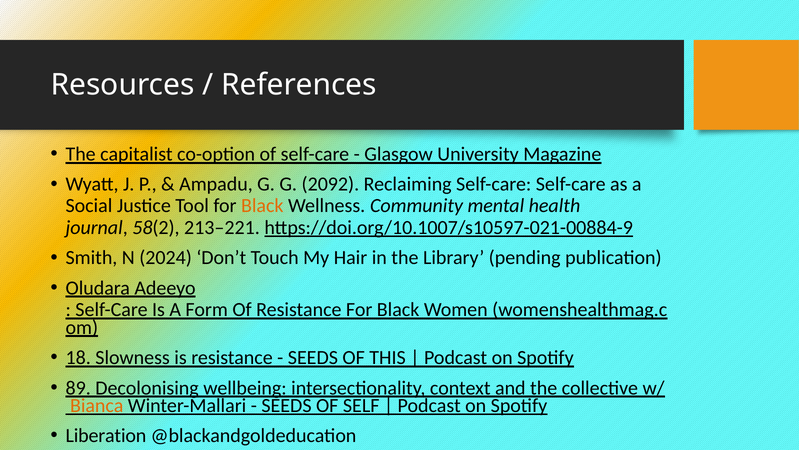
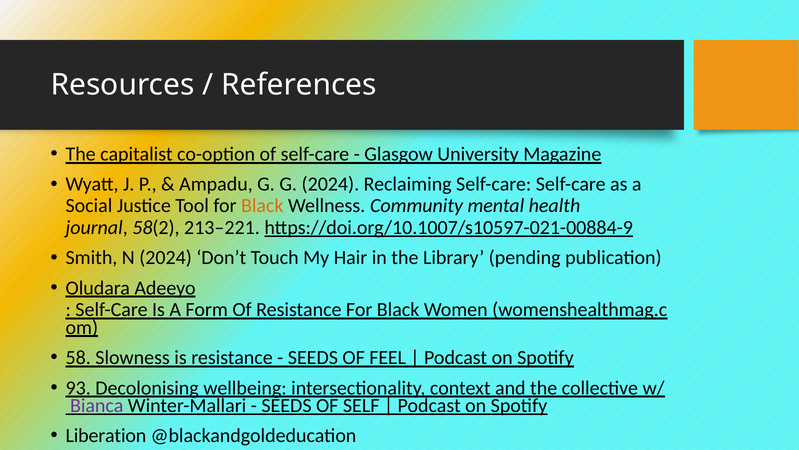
G 2092: 2092 -> 2024
18: 18 -> 58
THIS: THIS -> FEEL
89: 89 -> 93
Bianca colour: orange -> purple
